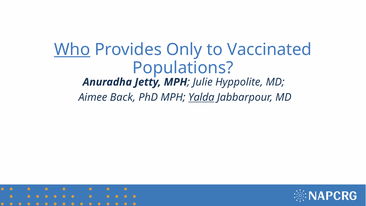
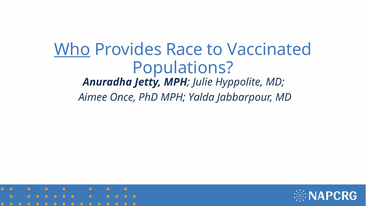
Only: Only -> Race
Back: Back -> Once
Yalda underline: present -> none
